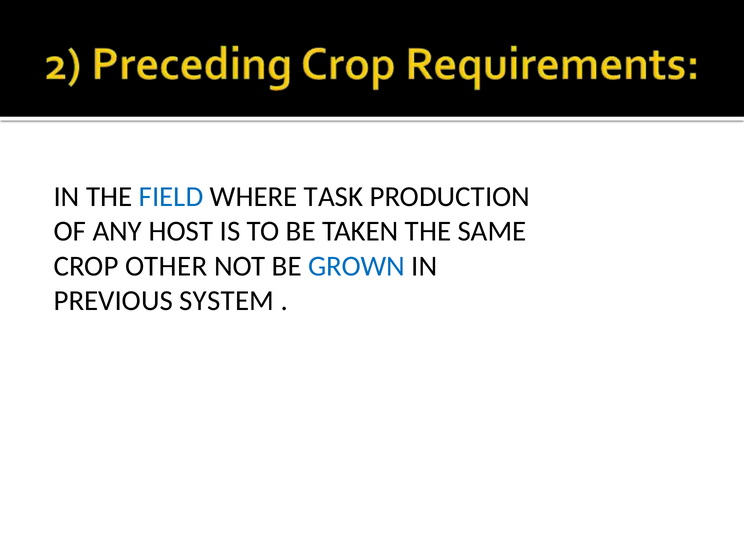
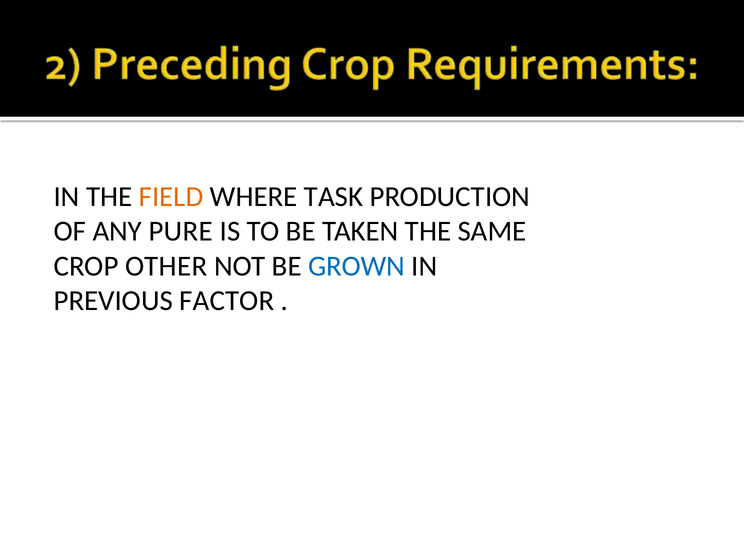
FIELD colour: blue -> orange
HOST: HOST -> PURE
SYSTEM: SYSTEM -> FACTOR
